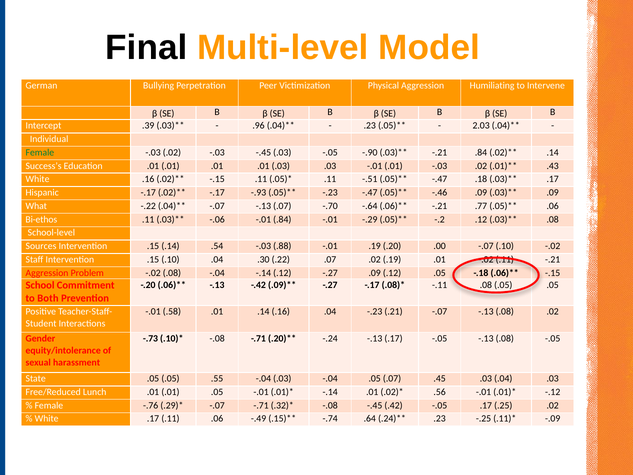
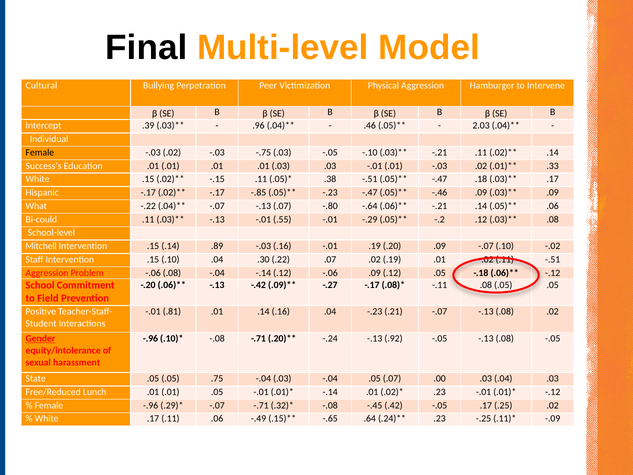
German: German -> Cultural
Humiliating: Humiliating -> Hamburger
.23 at (370, 126): .23 -> .46
Female at (40, 152) colour: green -> black
-.03 -.45: -.45 -> -.75
-.90: -.90 -> -.10
-.21 .84: .84 -> .11
.43: .43 -> .33
White .16: .16 -> .15
.11 at (330, 179): .11 -> .38
-.93: -.93 -> -.85
-.70: -.70 -> -.80
-.21 .77: .77 -> .14
Bi-ethos: Bi-ethos -> Bi-could
-.06 at (217, 219): -.06 -> -.13
-.01 .84: .84 -> .55
Sources: Sources -> Mitchell
.54: .54 -> .89
-.03 .88: .88 -> .16
.20 .00: .00 -> .09
-.21 at (553, 259): -.21 -> -.51
Problem -.02: -.02 -> -.06
.12 -.27: -.27 -> -.06
-.15 at (553, 273): -.15 -> -.12
Both: Both -> Field
.58: .58 -> .81
Gender underline: none -> present
-.73 at (150, 338): -.73 -> -.96
-.13 .17: .17 -> .92
.55: .55 -> .75
.45: .45 -> .00
.56 at (440, 392): .56 -> .23
Female -.76: -.76 -> -.96
-.74: -.74 -> -.65
